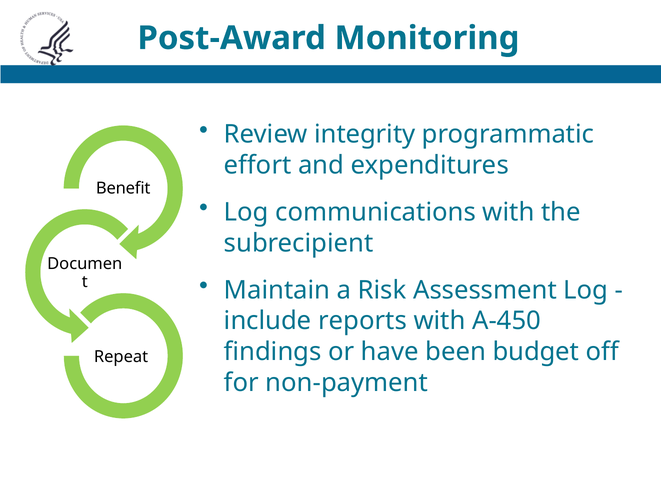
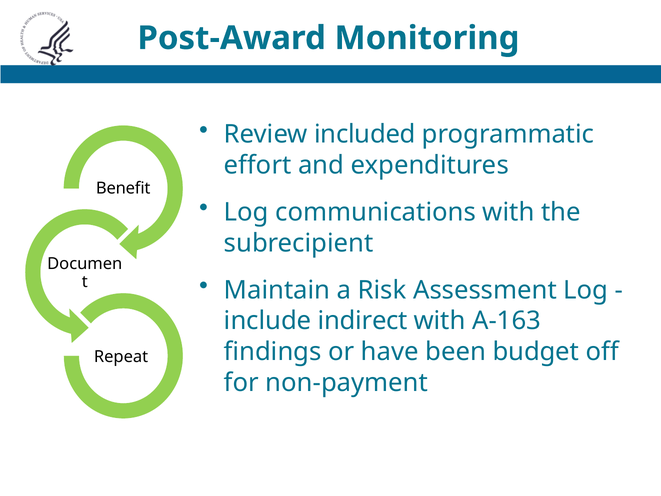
integrity: integrity -> included
reports: reports -> indirect
A-450: A-450 -> A-163
